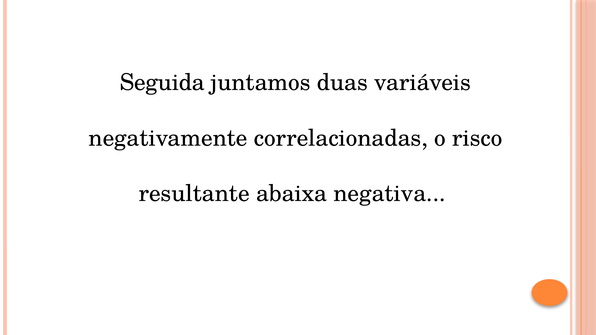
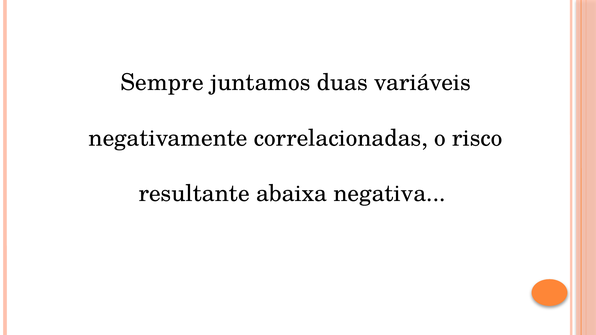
Seguida: Seguida -> Sempre
